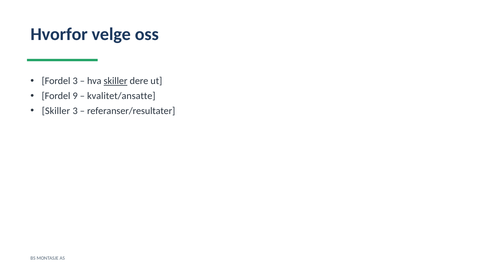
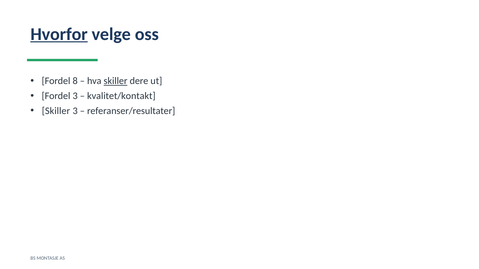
Hvorfor underline: none -> present
Fordel 3: 3 -> 8
Fordel 9: 9 -> 3
kvalitet/ansatte: kvalitet/ansatte -> kvalitet/kontakt
